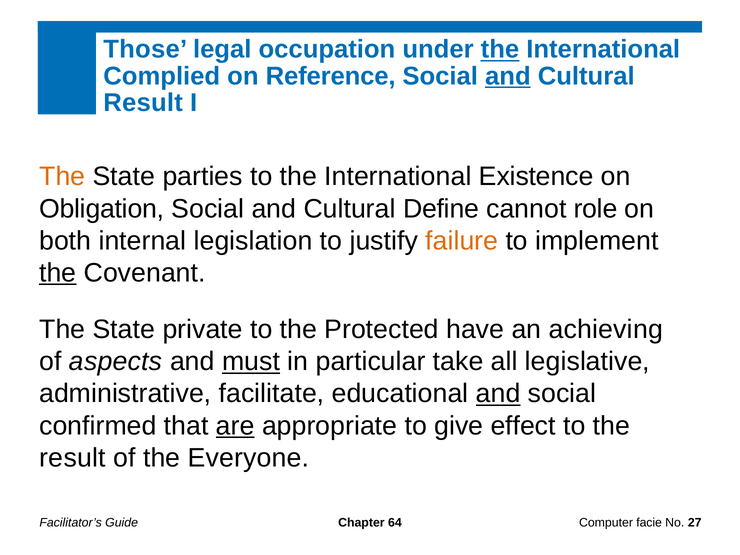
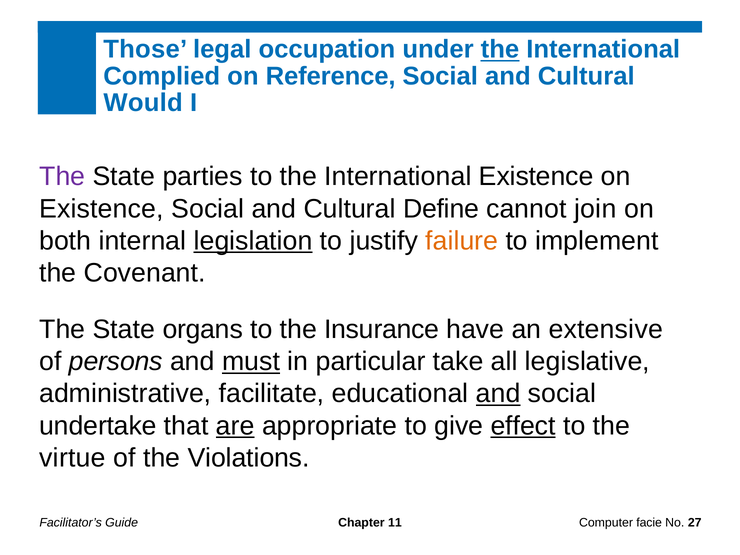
and at (508, 76) underline: present -> none
Result at (143, 103): Result -> Would
The at (62, 177) colour: orange -> purple
Obligation at (102, 209): Obligation -> Existence
role: role -> join
legislation underline: none -> present
the at (58, 273) underline: present -> none
private: private -> organs
Protected: Protected -> Insurance
achieving: achieving -> extensive
aspects: aspects -> persons
confirmed: confirmed -> undertake
effect underline: none -> present
result at (73, 458): result -> virtue
Everyone: Everyone -> Violations
64: 64 -> 11
